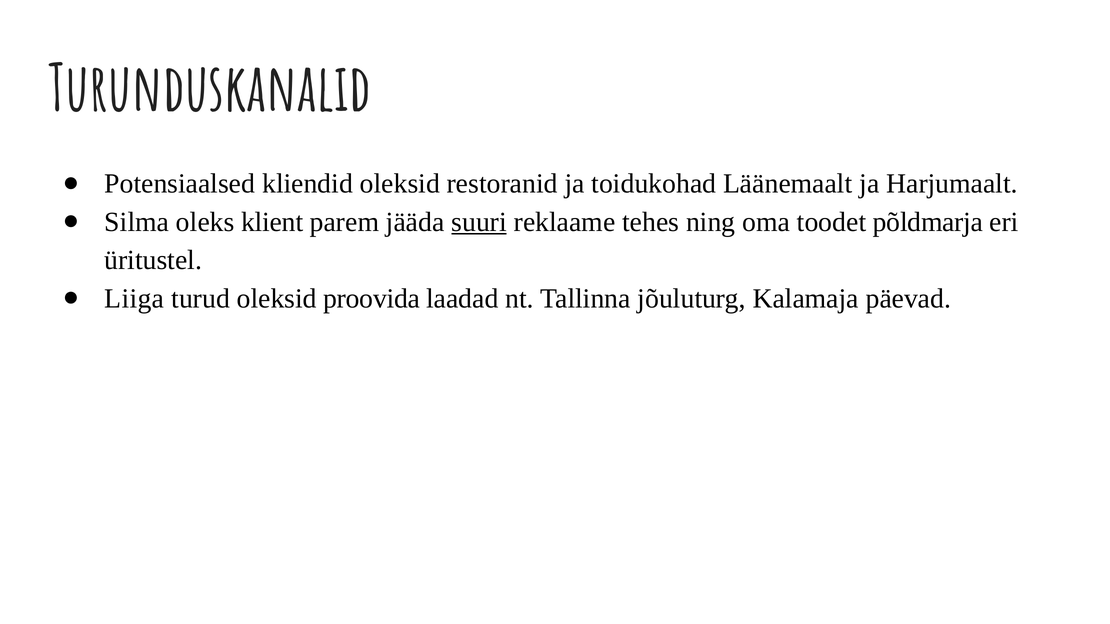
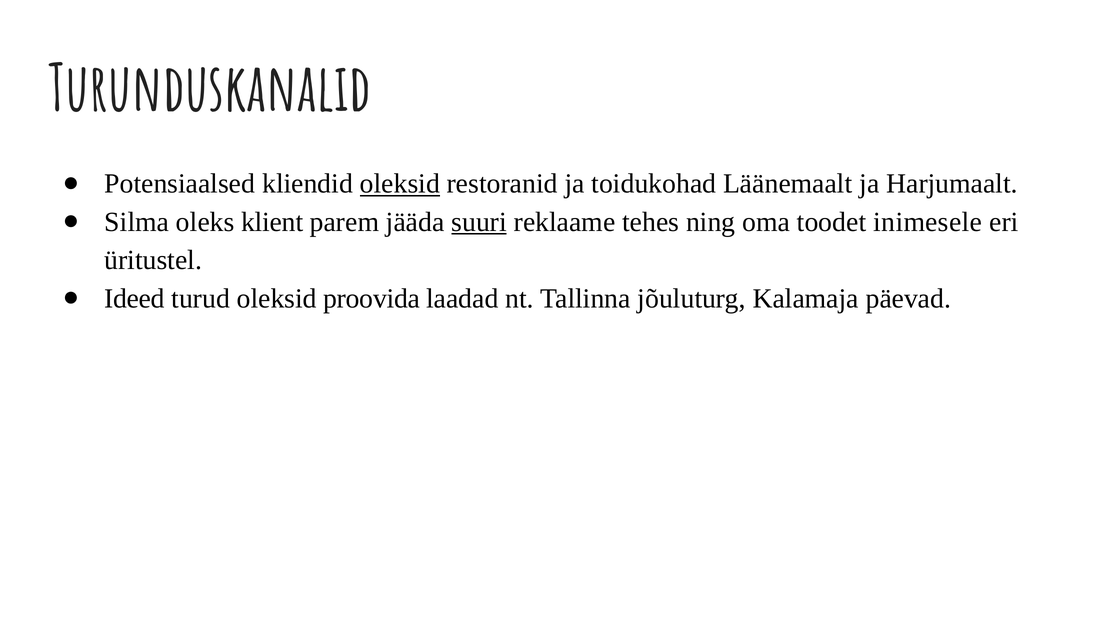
oleksid at (400, 184) underline: none -> present
põldmarja: põldmarja -> inimesele
Liiga: Liiga -> Ideed
